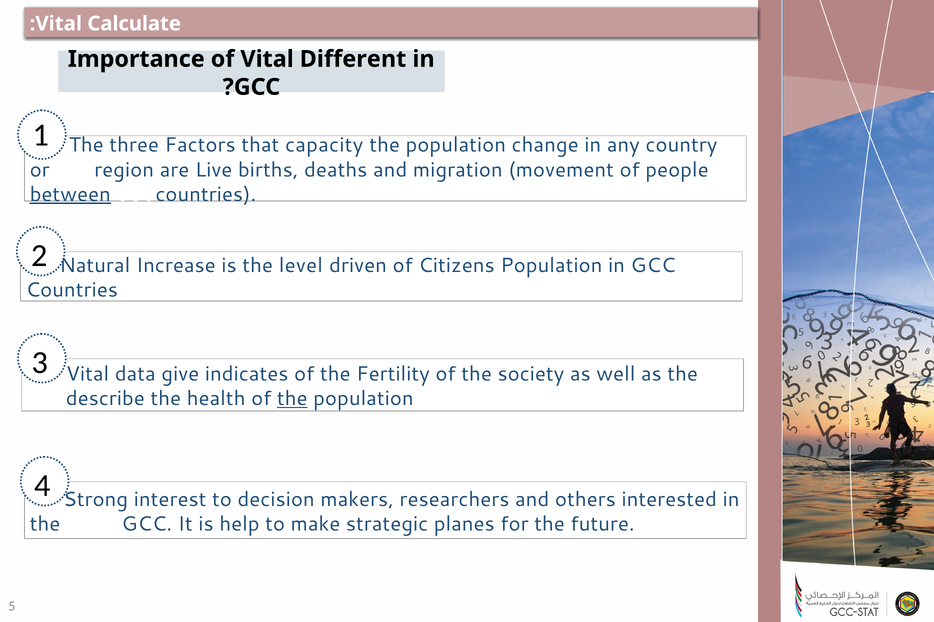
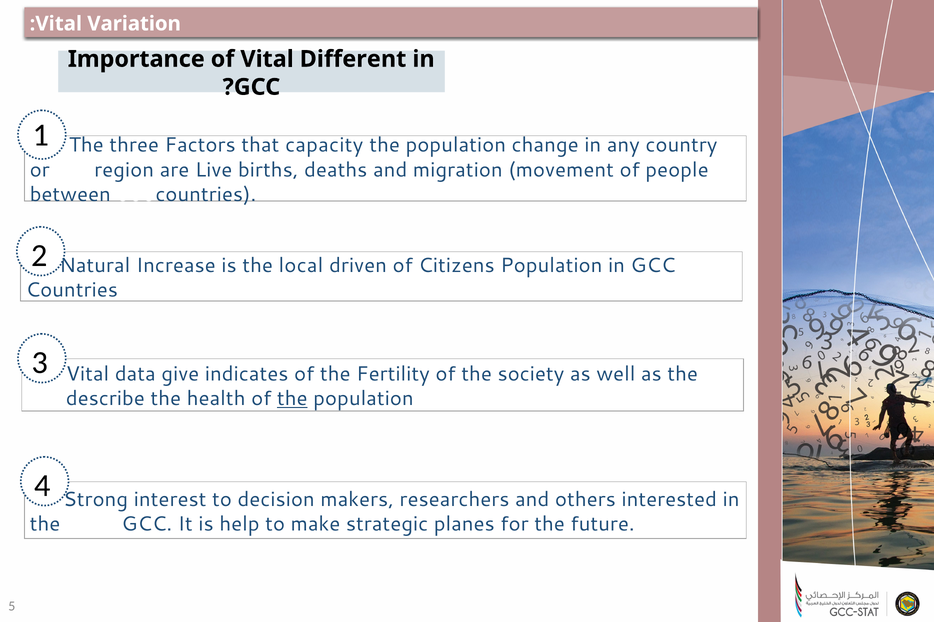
Calculate: Calculate -> Variation
between underline: present -> none
level: level -> local
